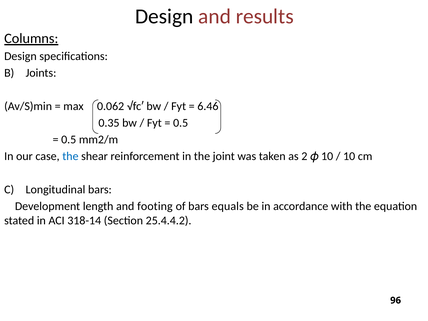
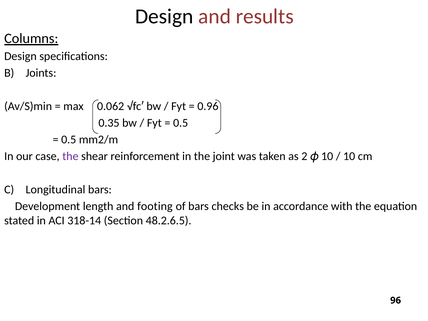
6.46: 6.46 -> 0.96
the at (70, 156) colour: blue -> purple
equals: equals -> checks
25.4.4.2: 25.4.4.2 -> 48.2.6.5
